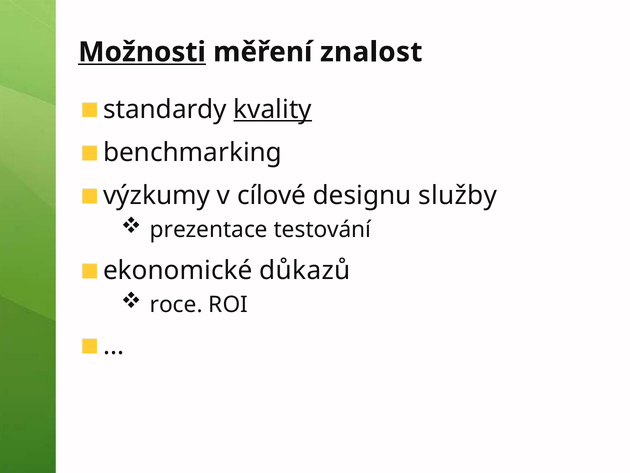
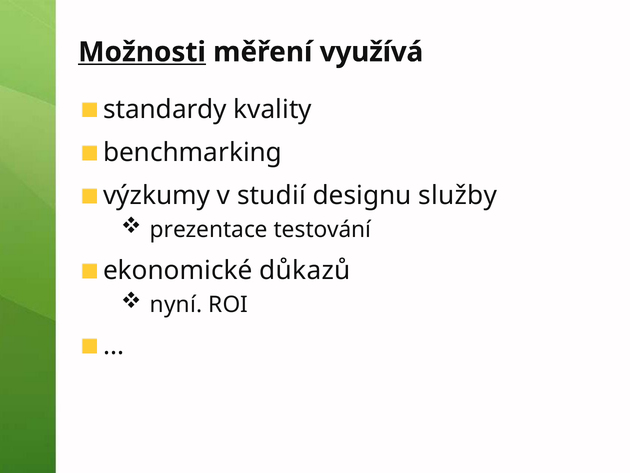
znalost: znalost -> využívá
kvality underline: present -> none
cílové: cílové -> studií
roce: roce -> nyní
